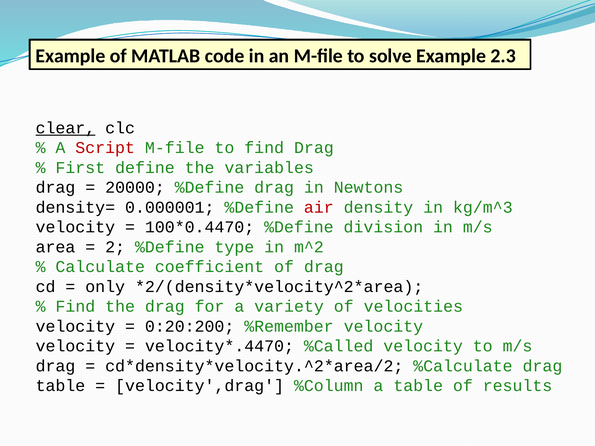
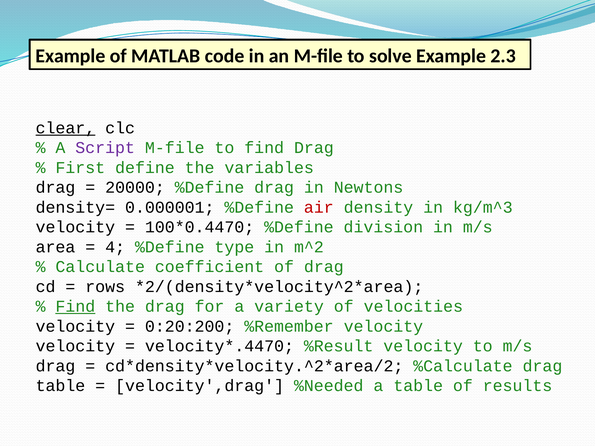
Script colour: red -> purple
2: 2 -> 4
only: only -> rows
Find at (75, 307) underline: none -> present
%Called: %Called -> %Result
%Column: %Column -> %Needed
